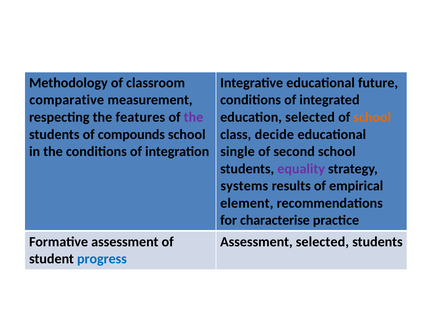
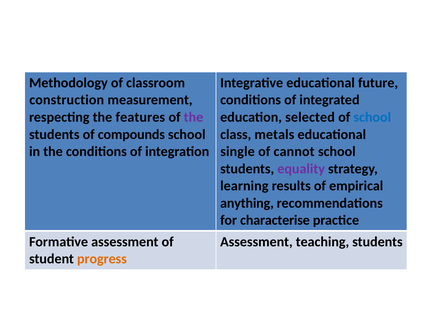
comparative: comparative -> construction
school at (372, 117) colour: orange -> blue
decide: decide -> metals
second: second -> cannot
systems: systems -> learning
element: element -> anything
Assessment selected: selected -> teaching
progress colour: blue -> orange
